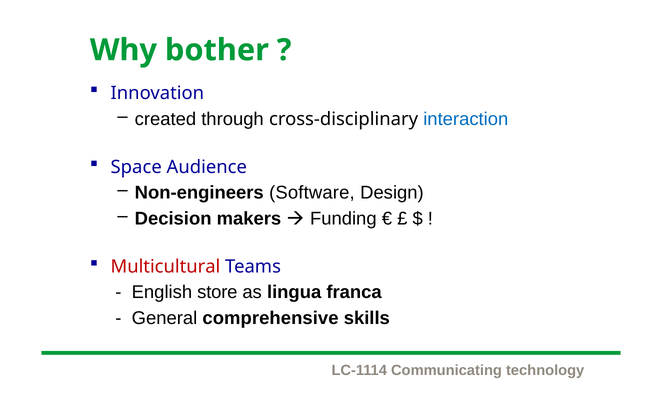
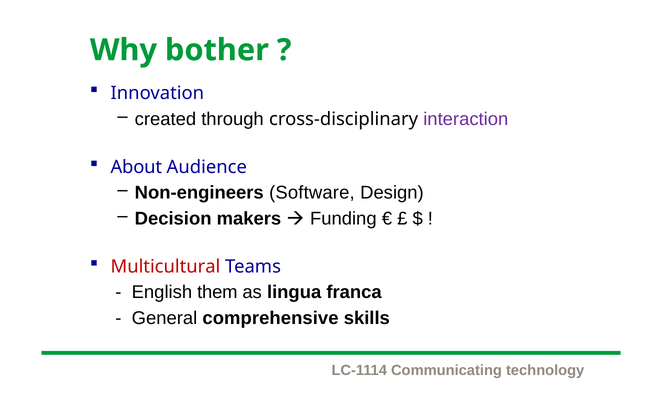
interaction colour: blue -> purple
Space: Space -> About
store: store -> them
